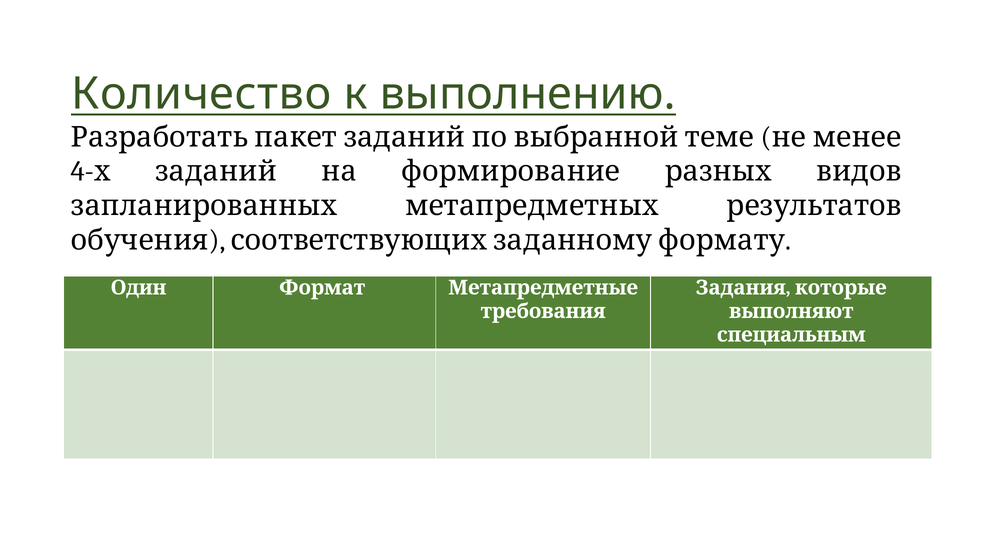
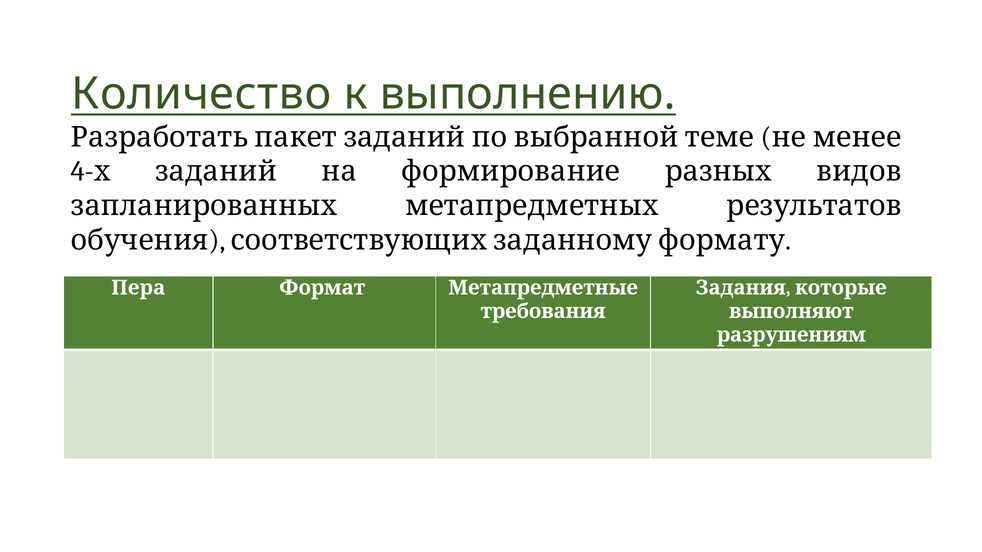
Один: Один -> Пера
специальным: специальным -> разрушениям
